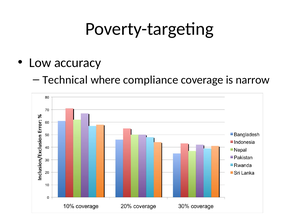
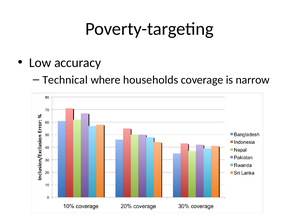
compliance: compliance -> households
